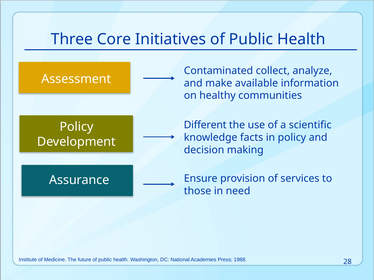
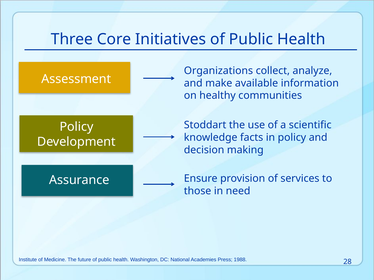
Contaminated: Contaminated -> Organizations
Different: Different -> Stoddart
